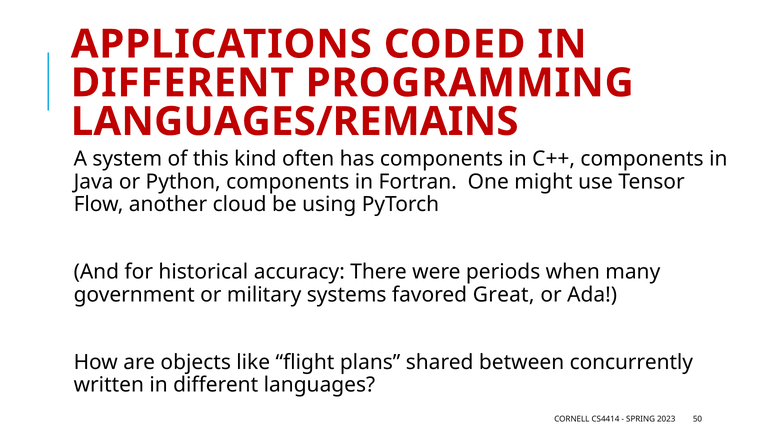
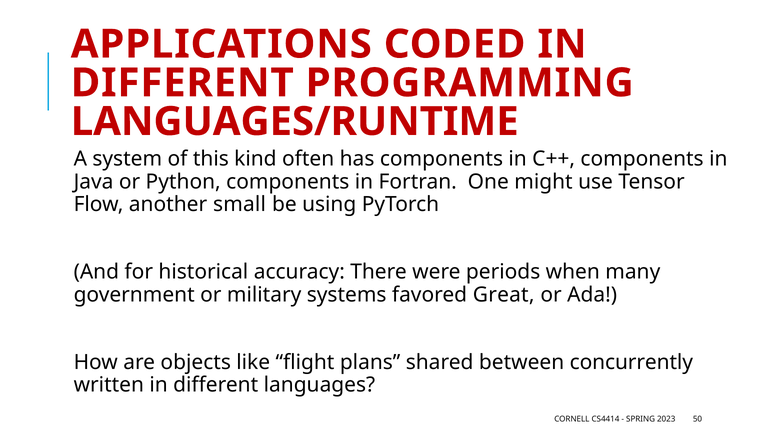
LANGUAGES/REMAINS: LANGUAGES/REMAINS -> LANGUAGES/RUNTIME
cloud: cloud -> small
